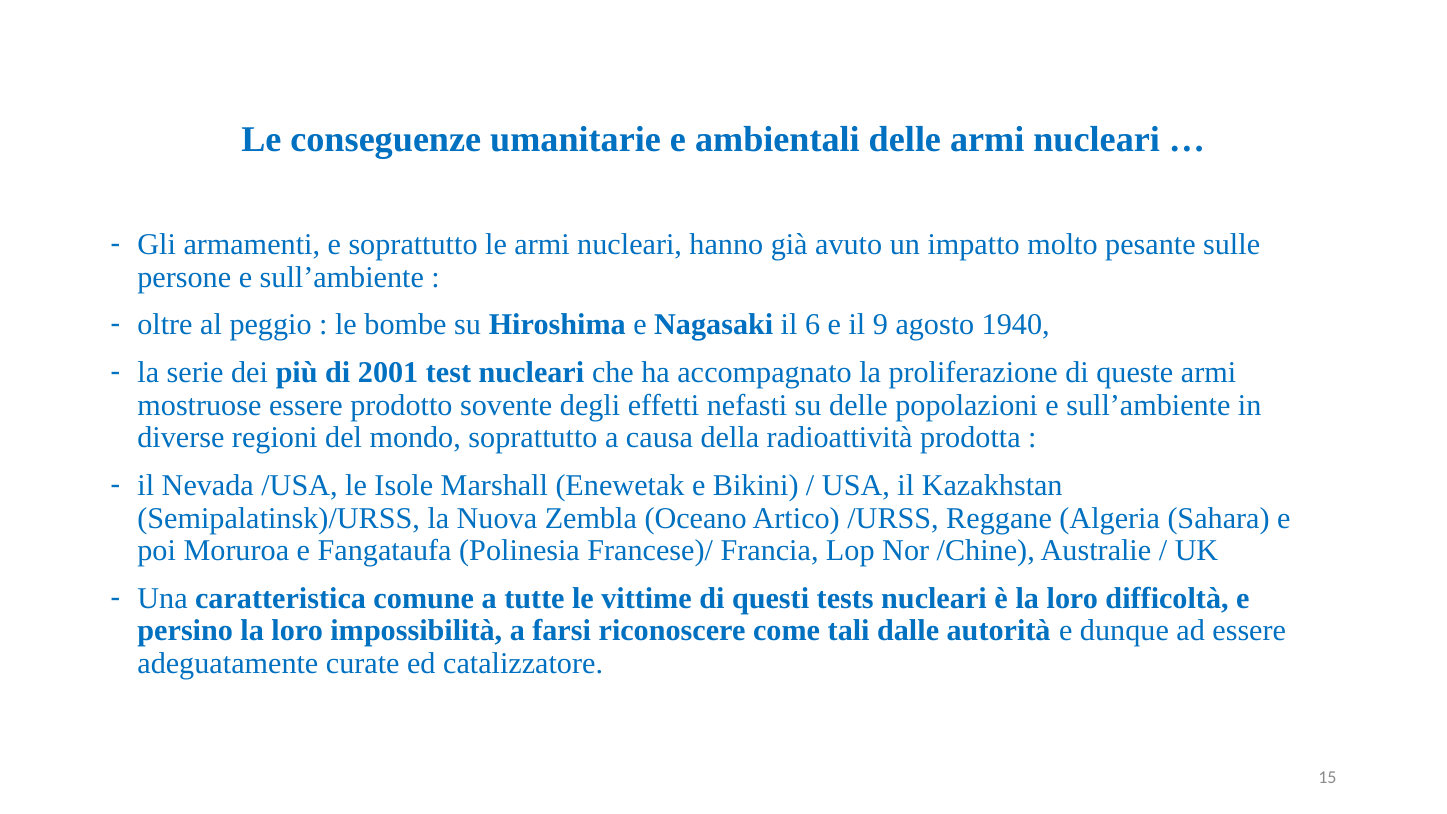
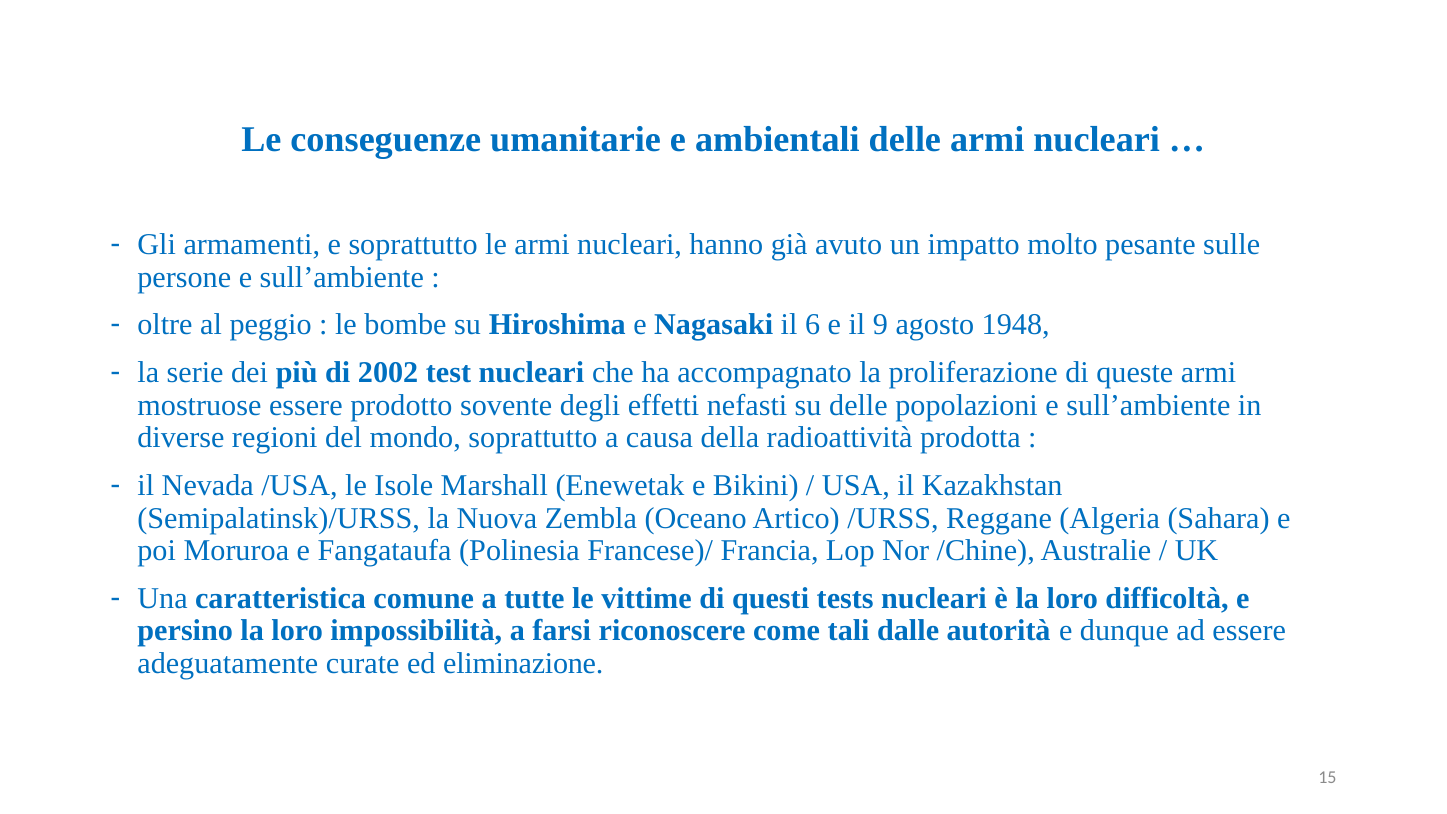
1940: 1940 -> 1948
2001: 2001 -> 2002
catalizzatore: catalizzatore -> eliminazione
